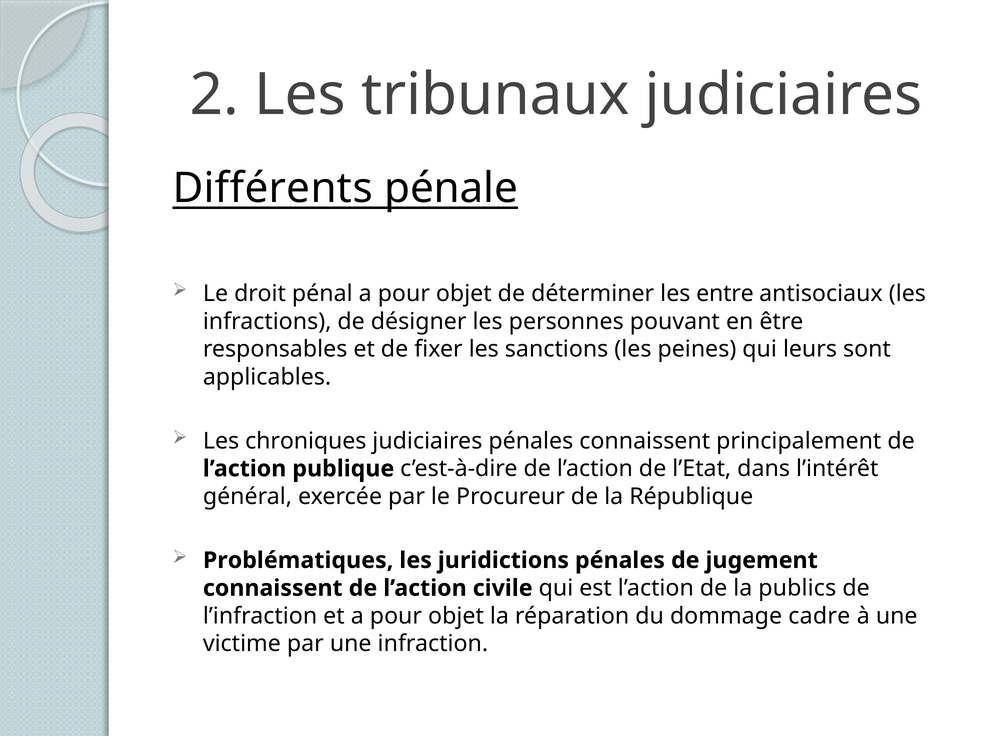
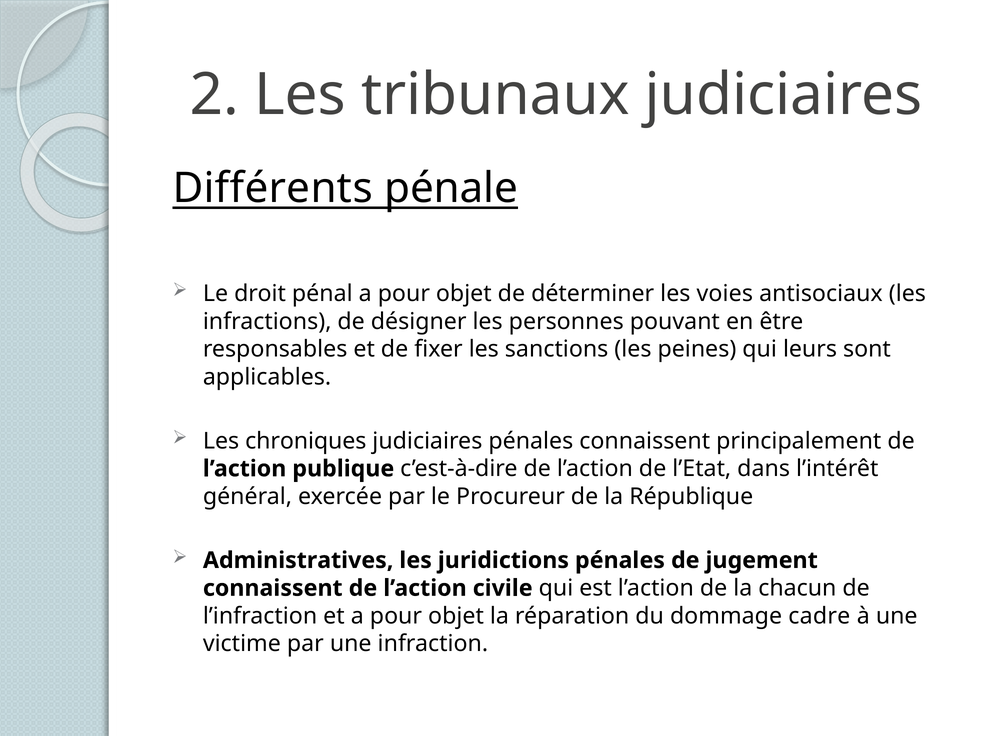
entre: entre -> voies
Problématiques: Problématiques -> Administratives
publics: publics -> chacun
